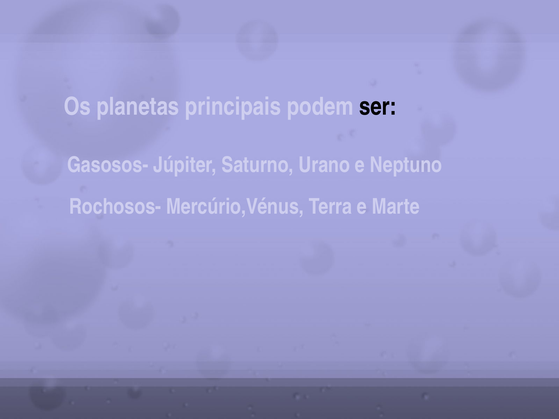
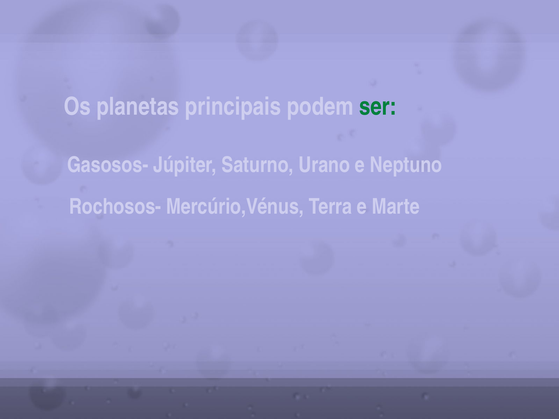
ser colour: black -> green
